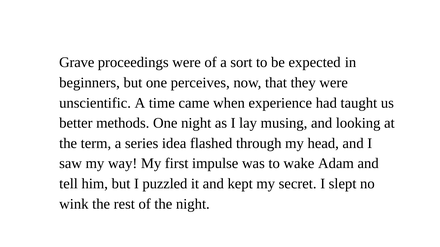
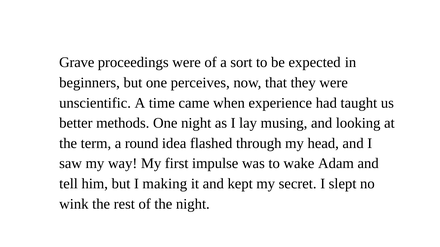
series: series -> round
puzzled: puzzled -> making
